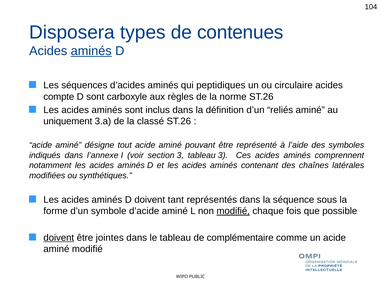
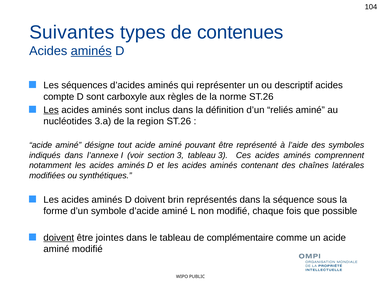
Disposera: Disposera -> Suivantes
peptidiques: peptidiques -> représenter
circulaire: circulaire -> descriptif
Les at (51, 110) underline: none -> present
uniquement: uniquement -> nucléotides
classé: classé -> region
tant: tant -> brin
modifié at (233, 212) underline: present -> none
